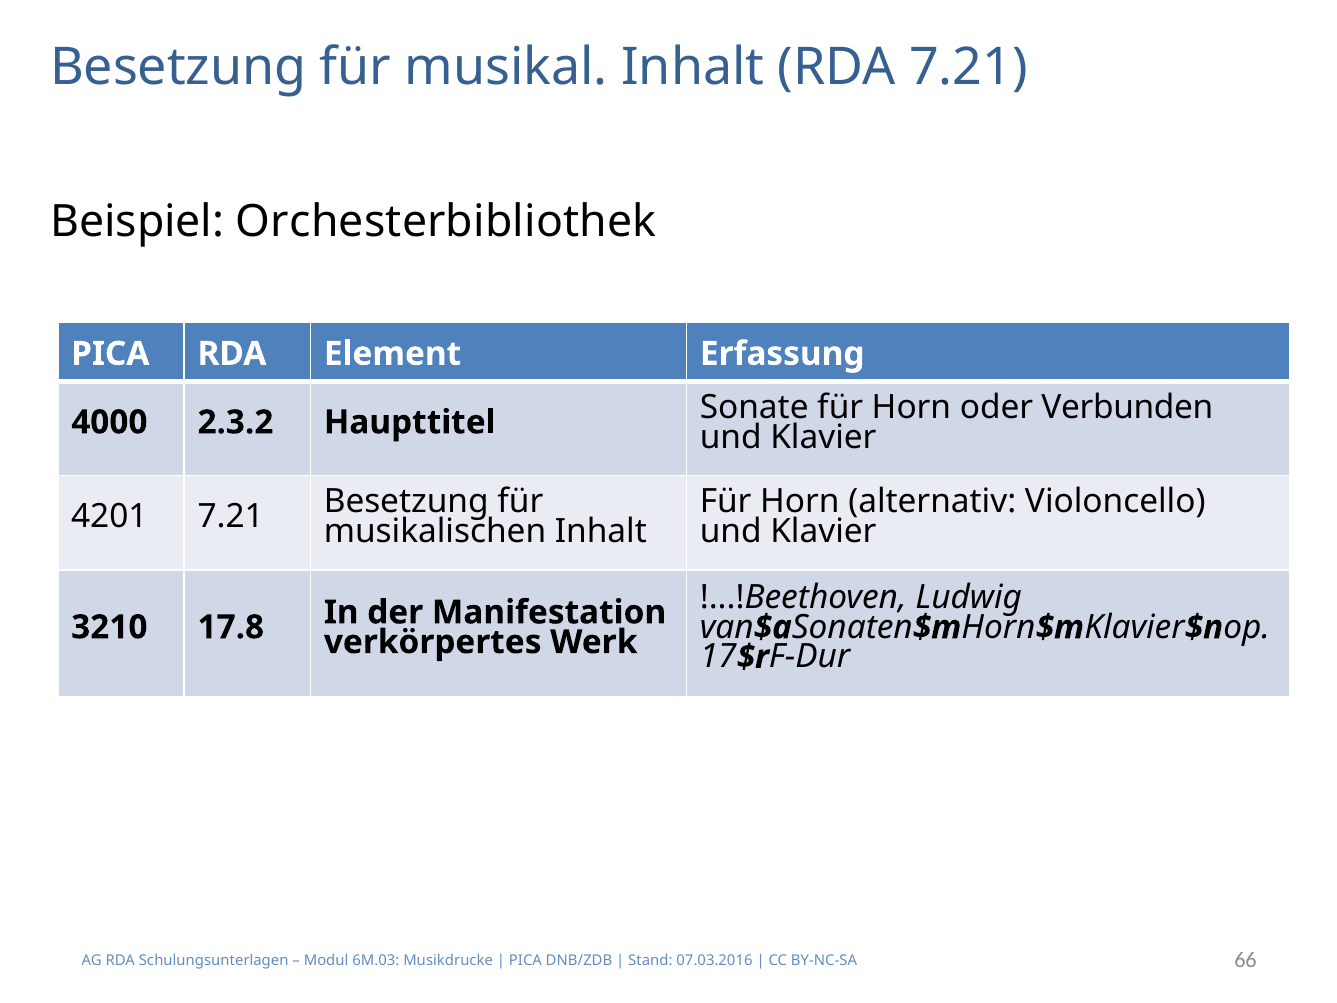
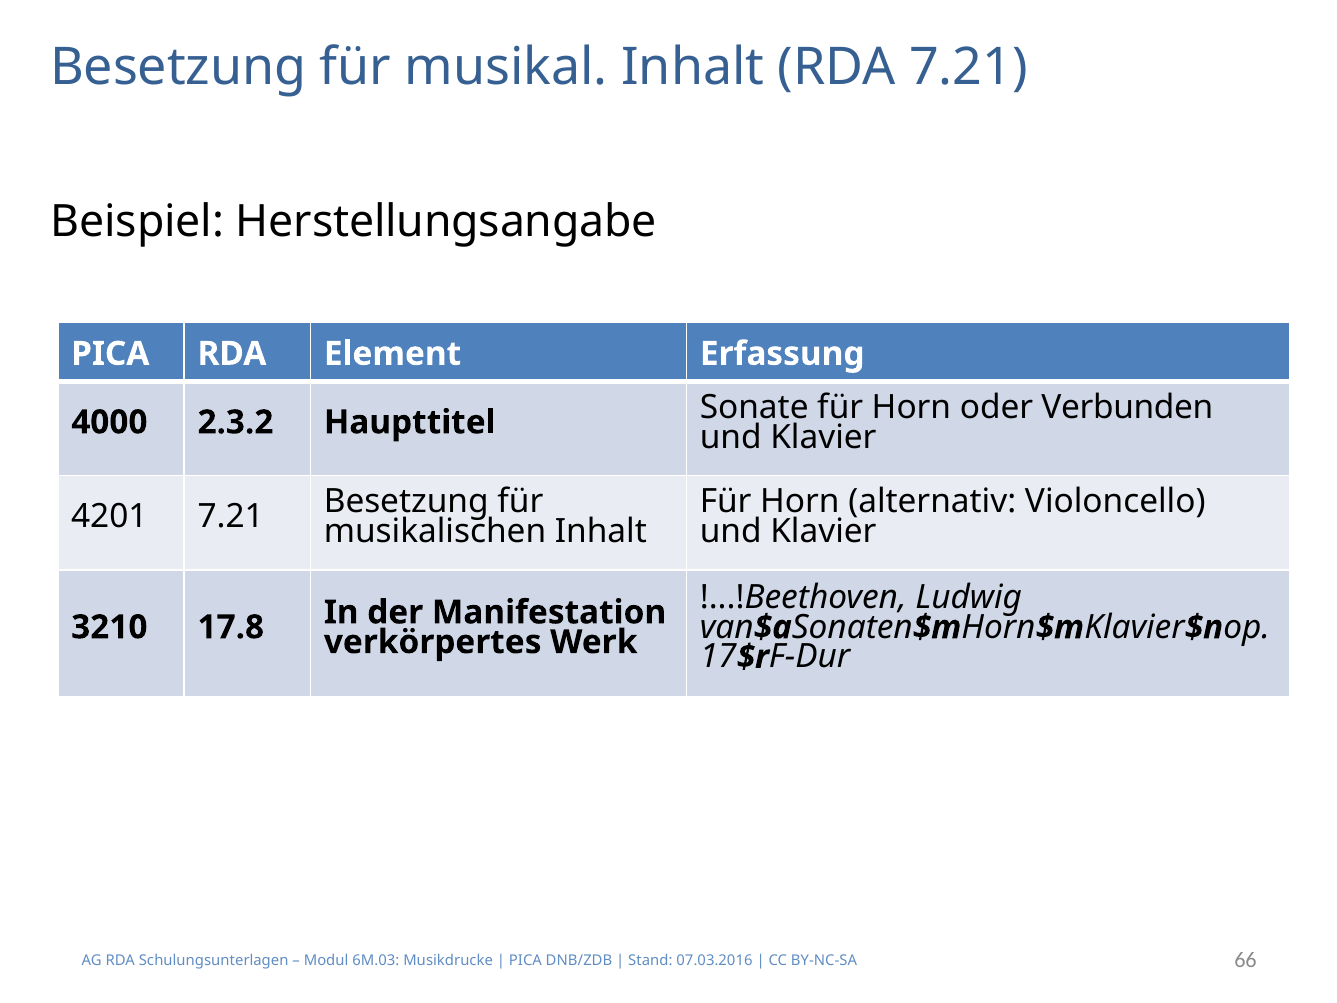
Orchesterbibliothek: Orchesterbibliothek -> Herstellungsangabe
